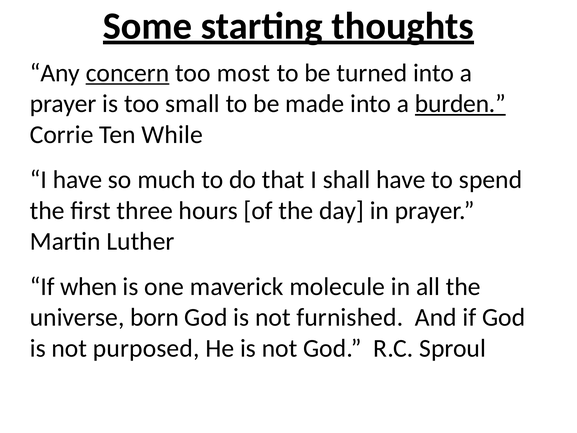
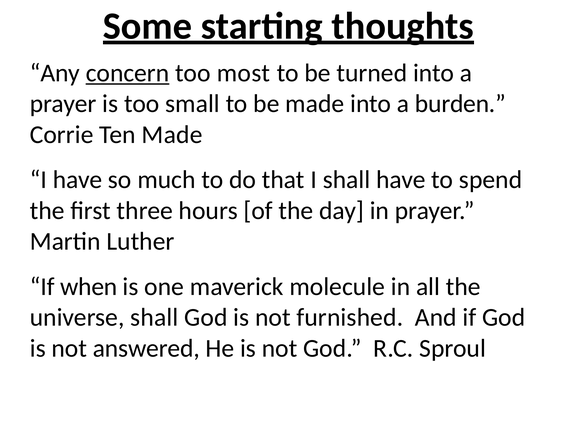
burden underline: present -> none
Ten While: While -> Made
universe born: born -> shall
purposed: purposed -> answered
